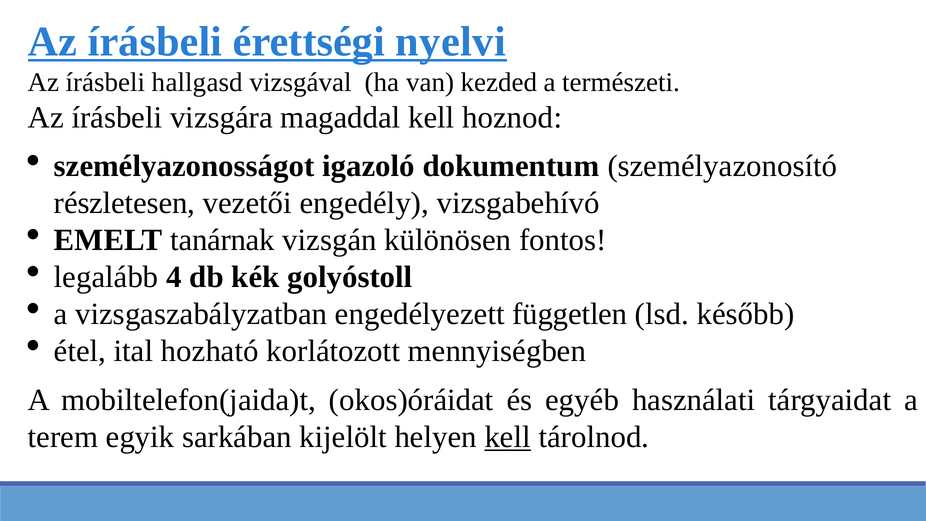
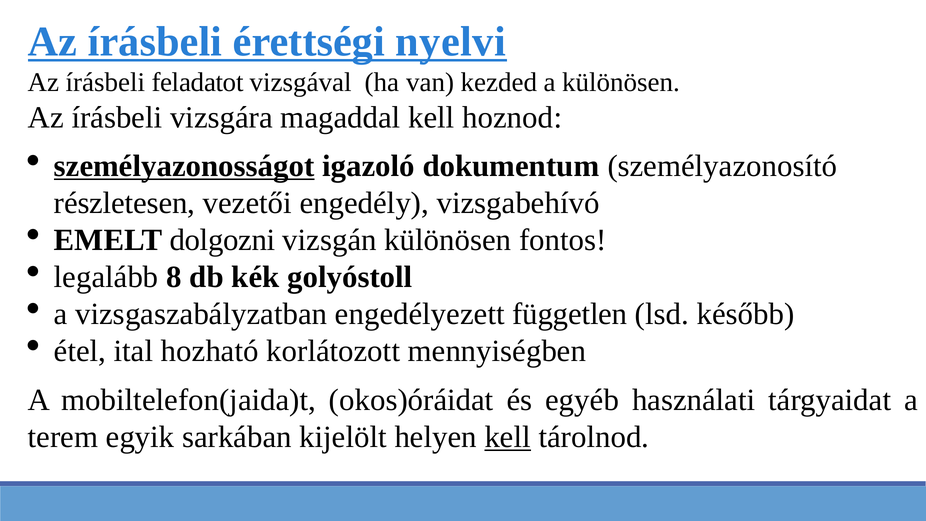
hallgasd: hallgasd -> feladatot
a természeti: természeti -> különösen
személyazonosságot underline: none -> present
tanárnak: tanárnak -> dolgozni
4: 4 -> 8
